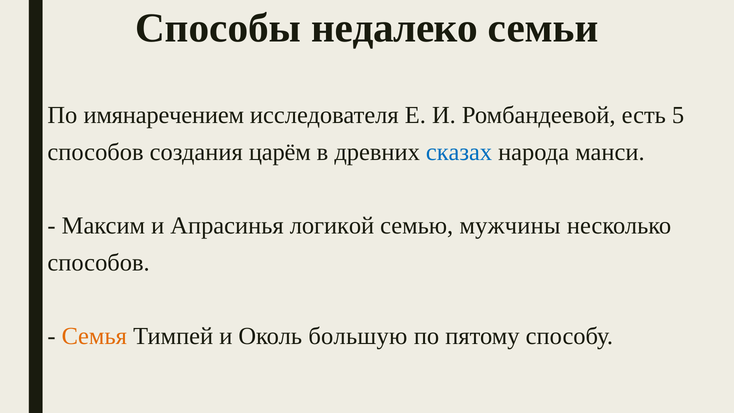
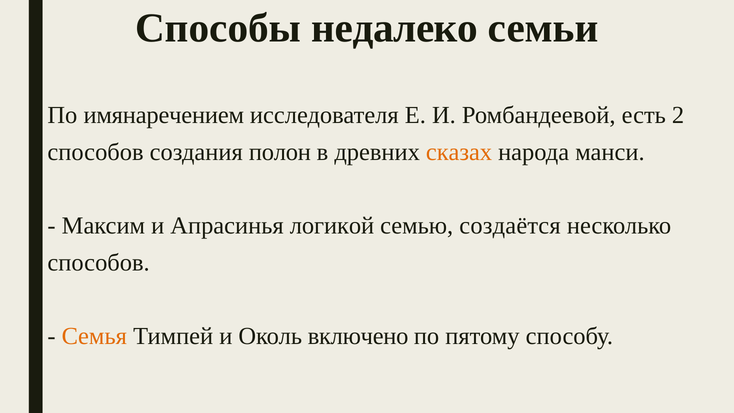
5: 5 -> 2
царём: царём -> полон
сказах colour: blue -> orange
мужчины: мужчины -> создаётся
большую: большую -> включено
